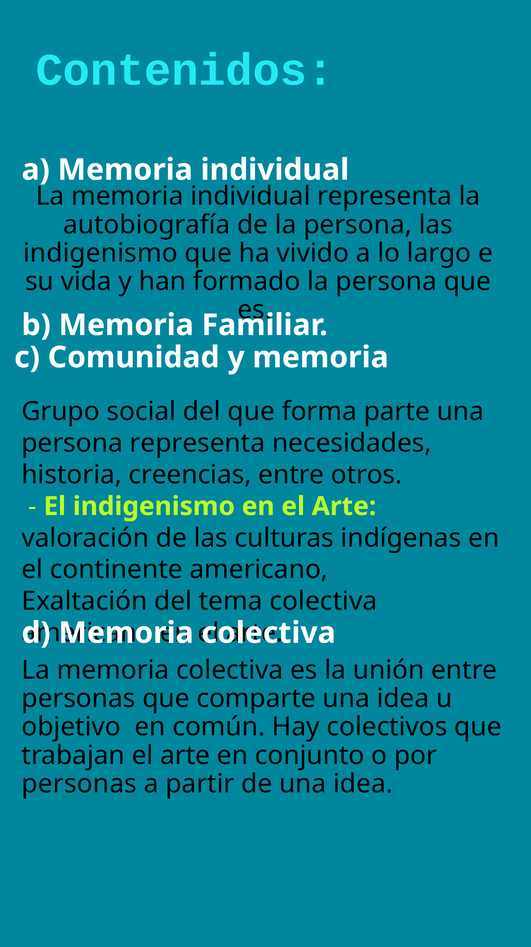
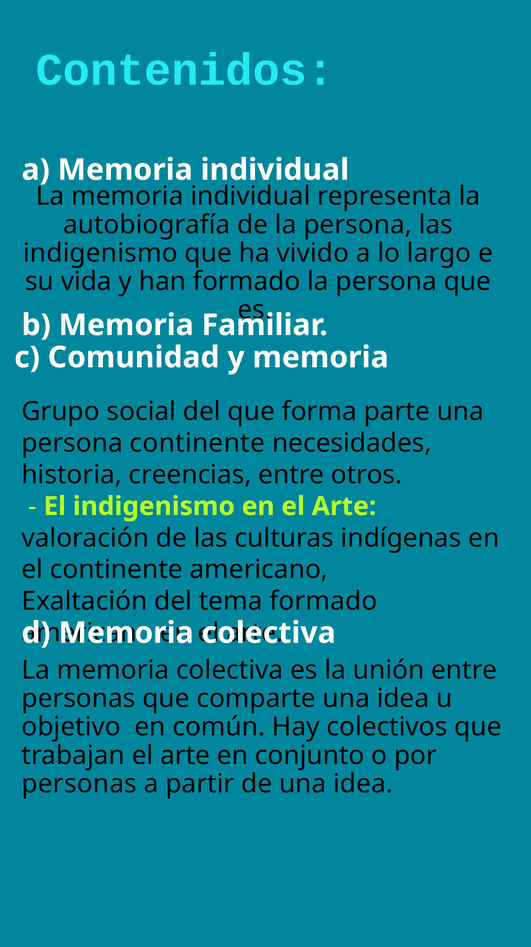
persona representa: representa -> continente
tema colectiva: colectiva -> formado
